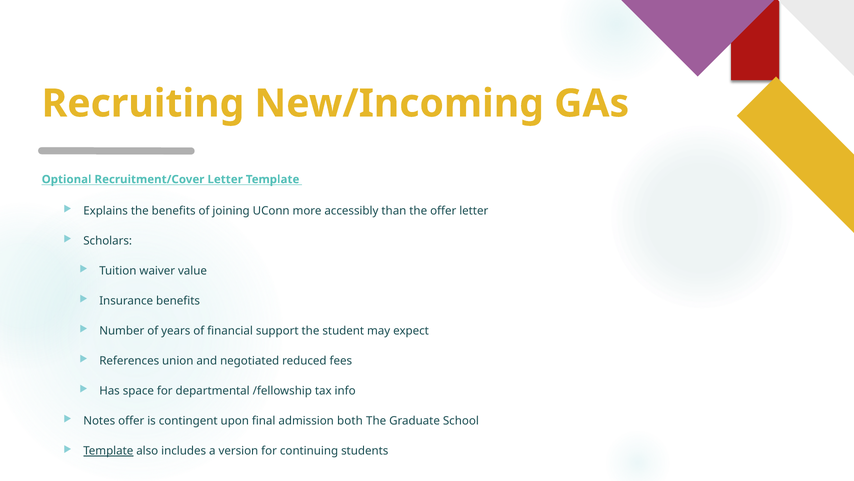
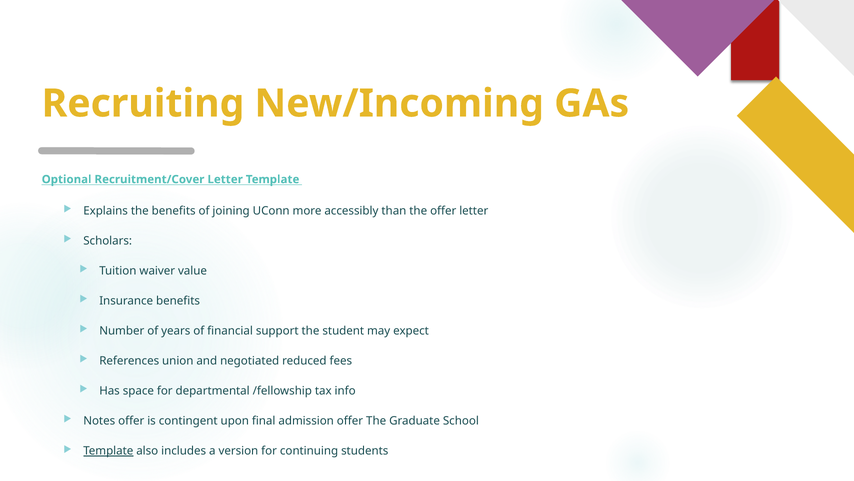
admission both: both -> offer
